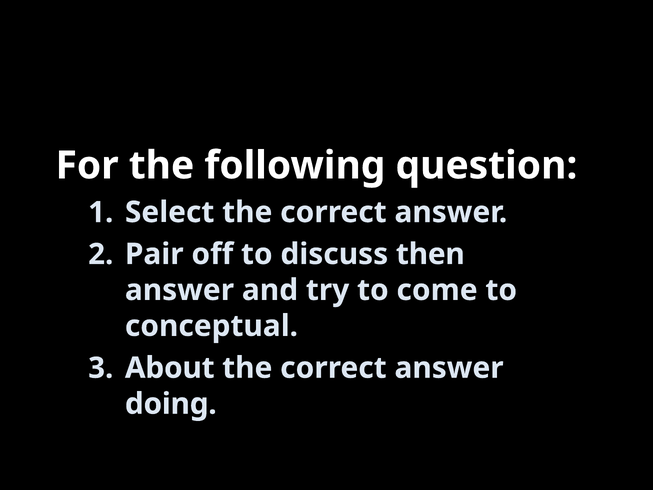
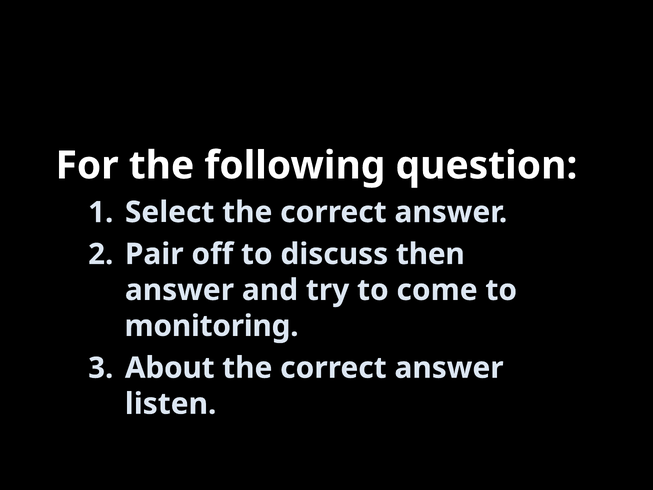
conceptual: conceptual -> monitoring
doing: doing -> listen
